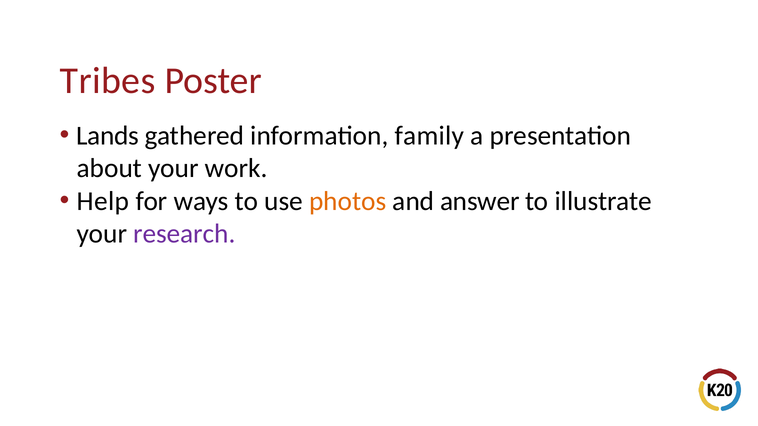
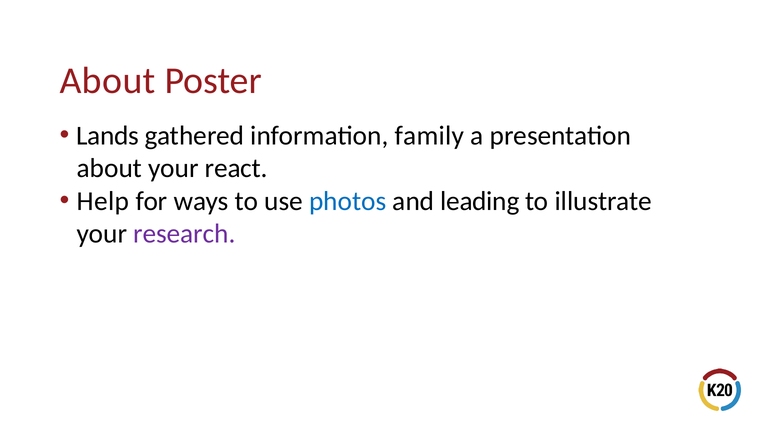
Tribes at (108, 81): Tribes -> About
work: work -> react
photos colour: orange -> blue
answer: answer -> leading
